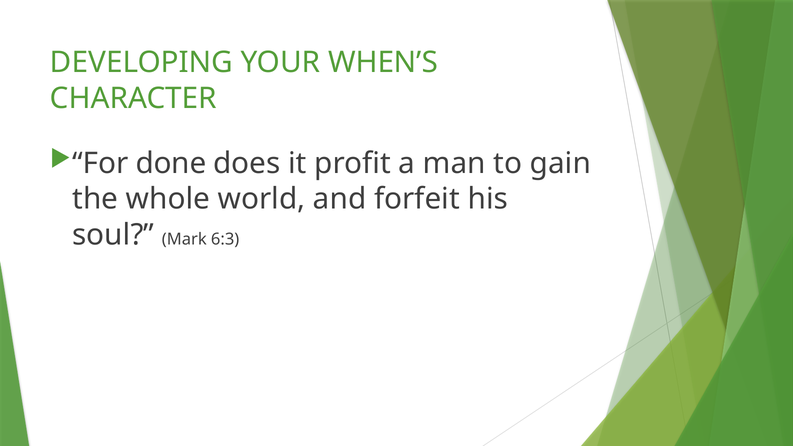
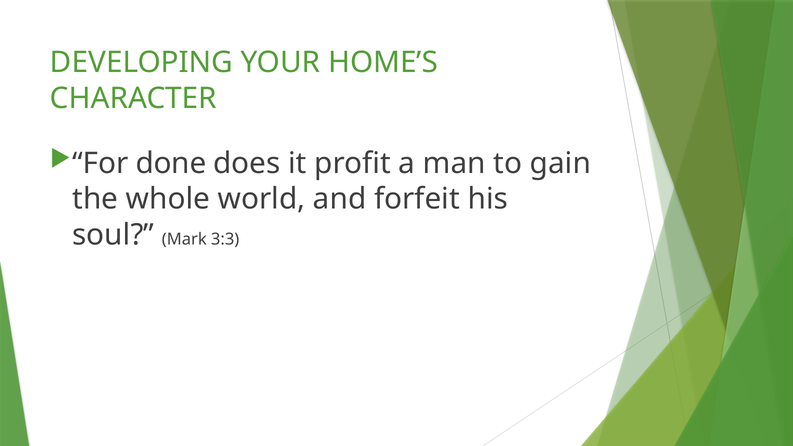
WHEN’S: WHEN’S -> HOME’S
6:3: 6:3 -> 3:3
